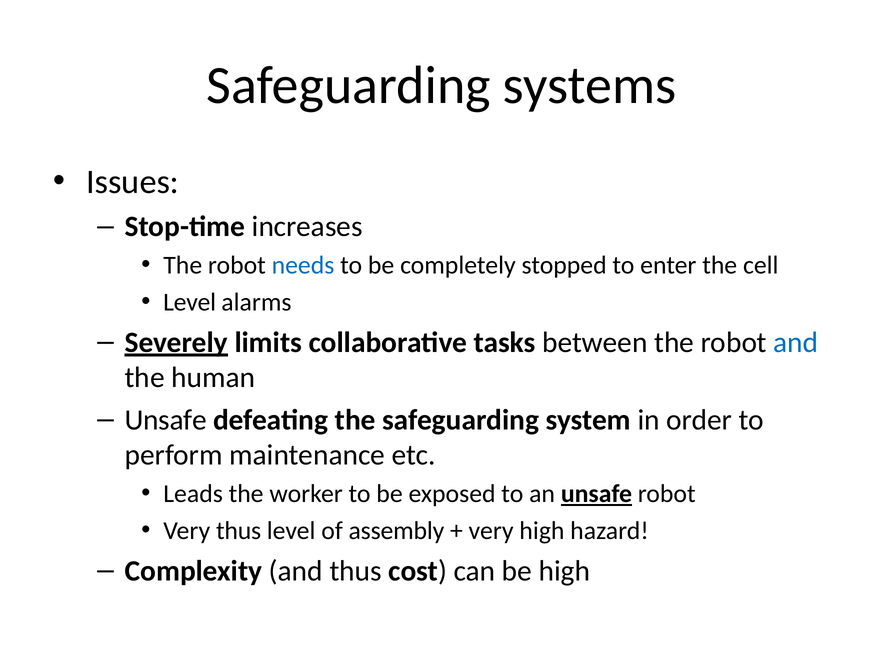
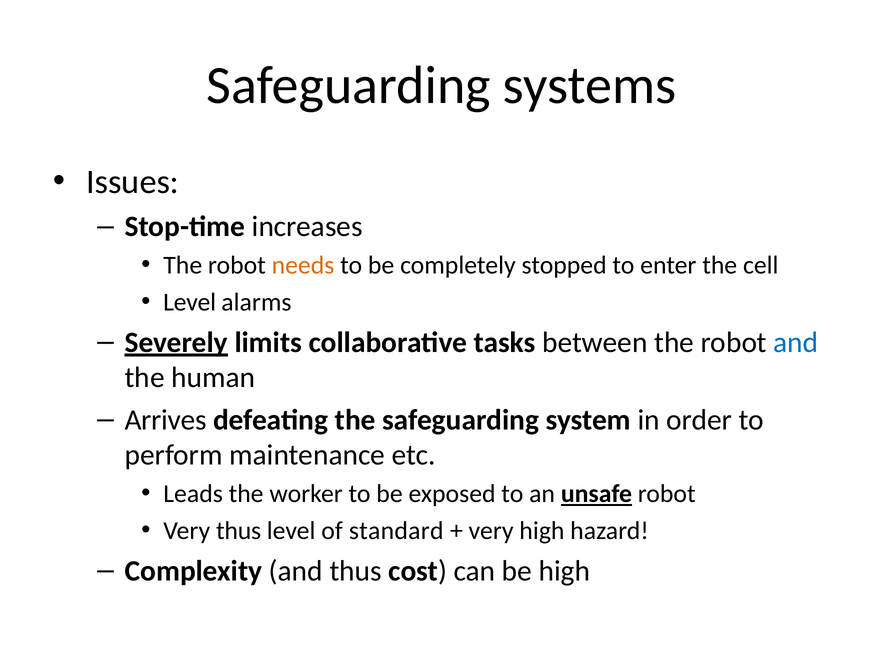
needs colour: blue -> orange
Unsafe at (166, 420): Unsafe -> Arrives
assembly: assembly -> standard
